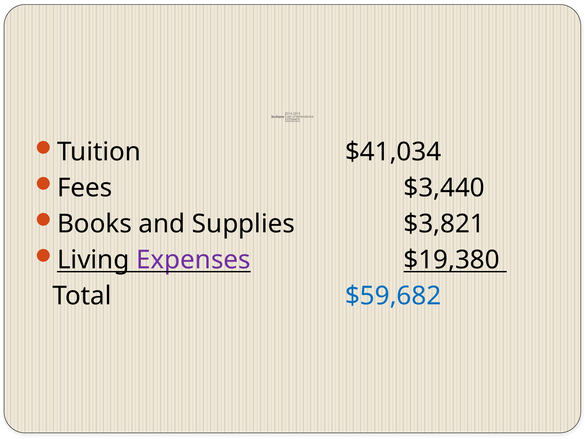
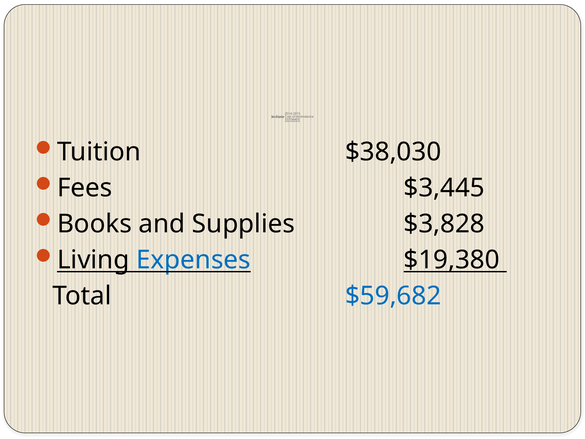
$41,034: $41,034 -> $38,030
$3,440: $3,440 -> $3,445
$3,821: $3,821 -> $3,828
Expenses colour: purple -> blue
